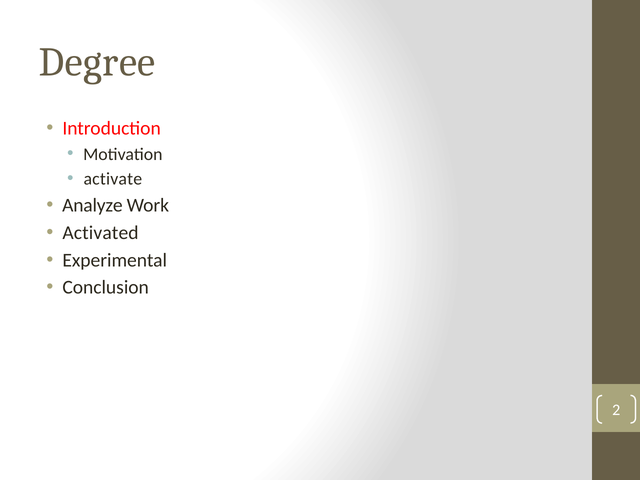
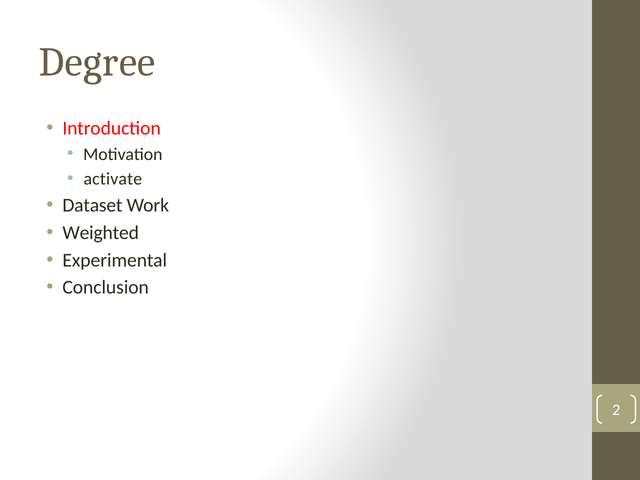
Analyze: Analyze -> Dataset
Activated: Activated -> Weighted
